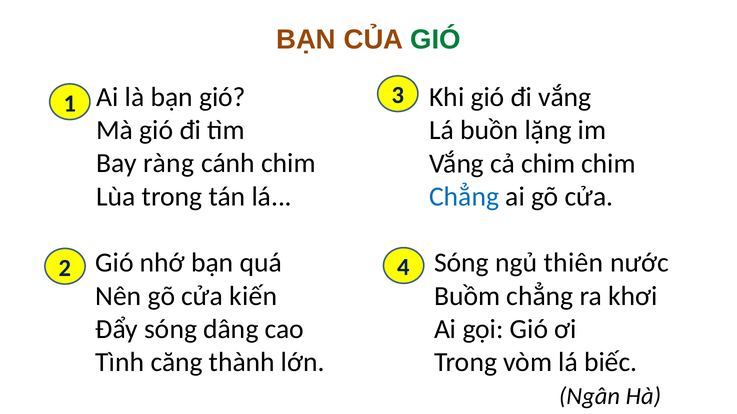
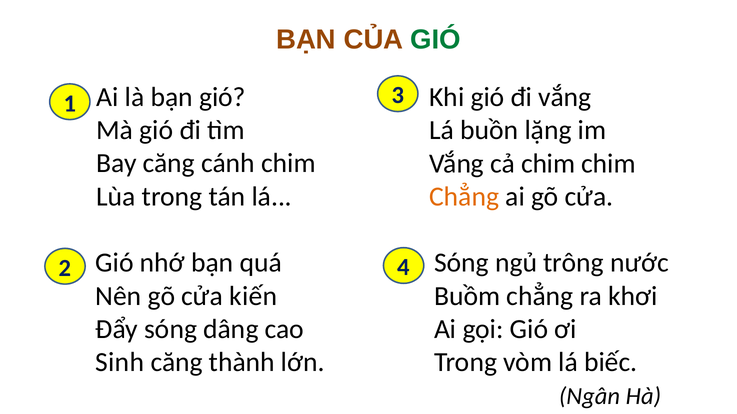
Bay ràng: ràng -> căng
Chẳng at (464, 197) colour: blue -> orange
thiên: thiên -> trông
Tình: Tình -> Sinh
